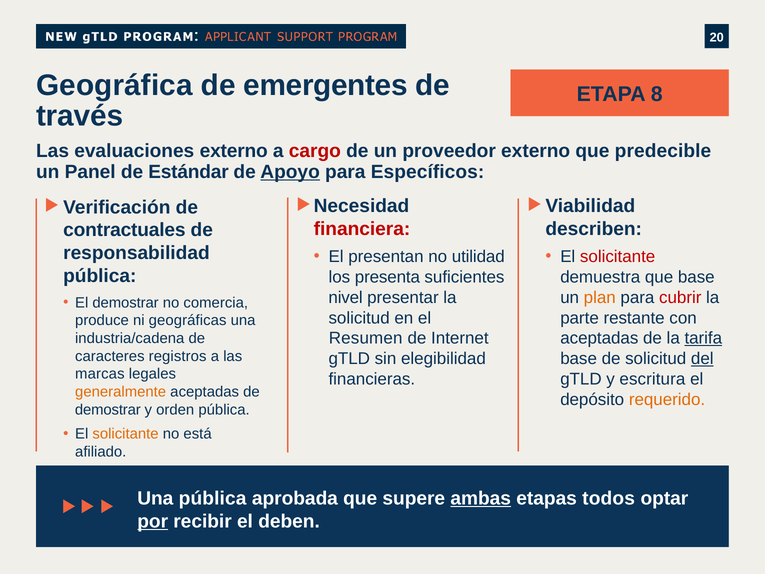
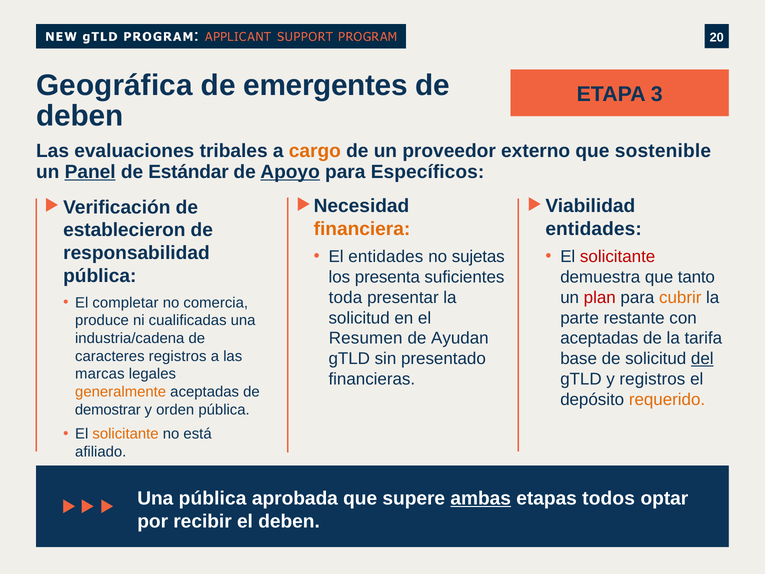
8: 8 -> 3
través at (80, 116): través -> deben
evaluaciones externo: externo -> tribales
cargo colour: red -> orange
predecible: predecible -> sostenible
Panel underline: none -> present
financiera colour: red -> orange
describen at (594, 229): describen -> entidades
contractuales: contractuales -> establecieron
El presentan: presentan -> entidades
utilidad: utilidad -> sujetas
que base: base -> tanto
nivel: nivel -> toda
plan colour: orange -> red
cubrir colour: red -> orange
El demostrar: demostrar -> completar
geográficas: geográficas -> cualificadas
Internet: Internet -> Ayudan
tarifa underline: present -> none
elegibilidad: elegibilidad -> presentado
y escritura: escritura -> registros
por underline: present -> none
